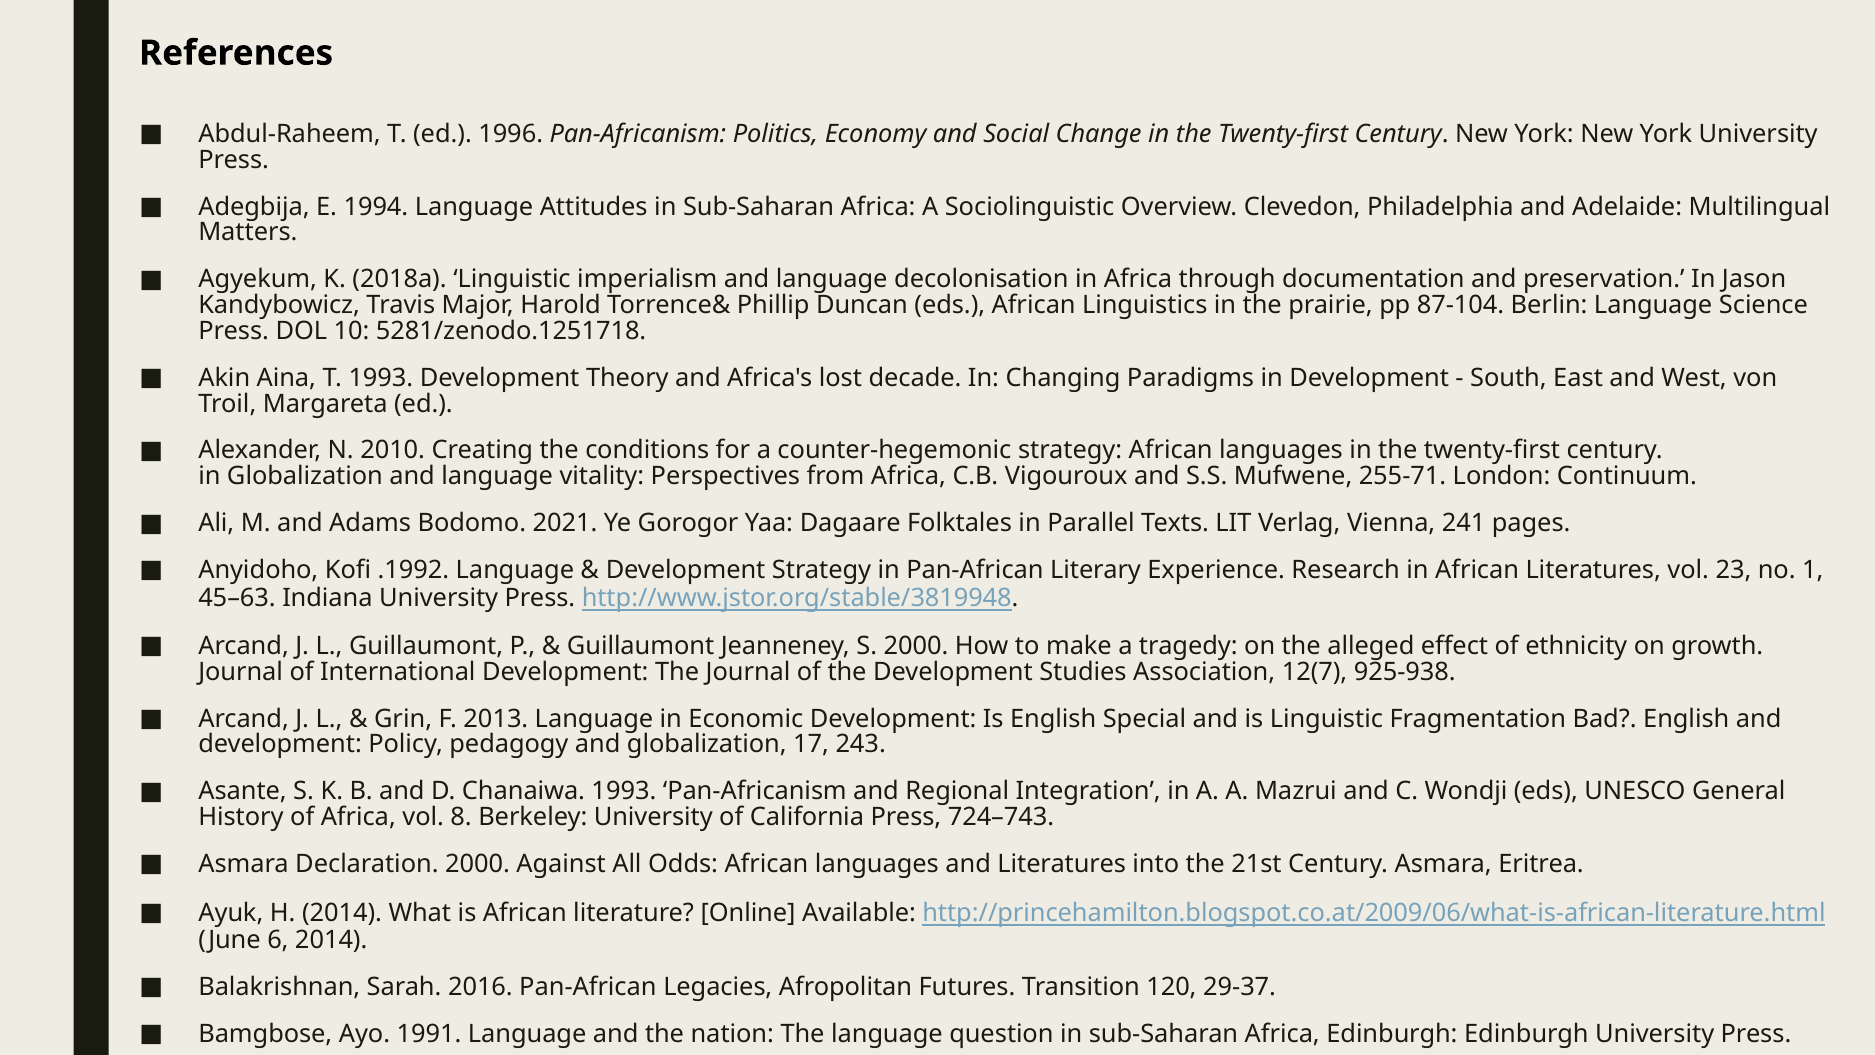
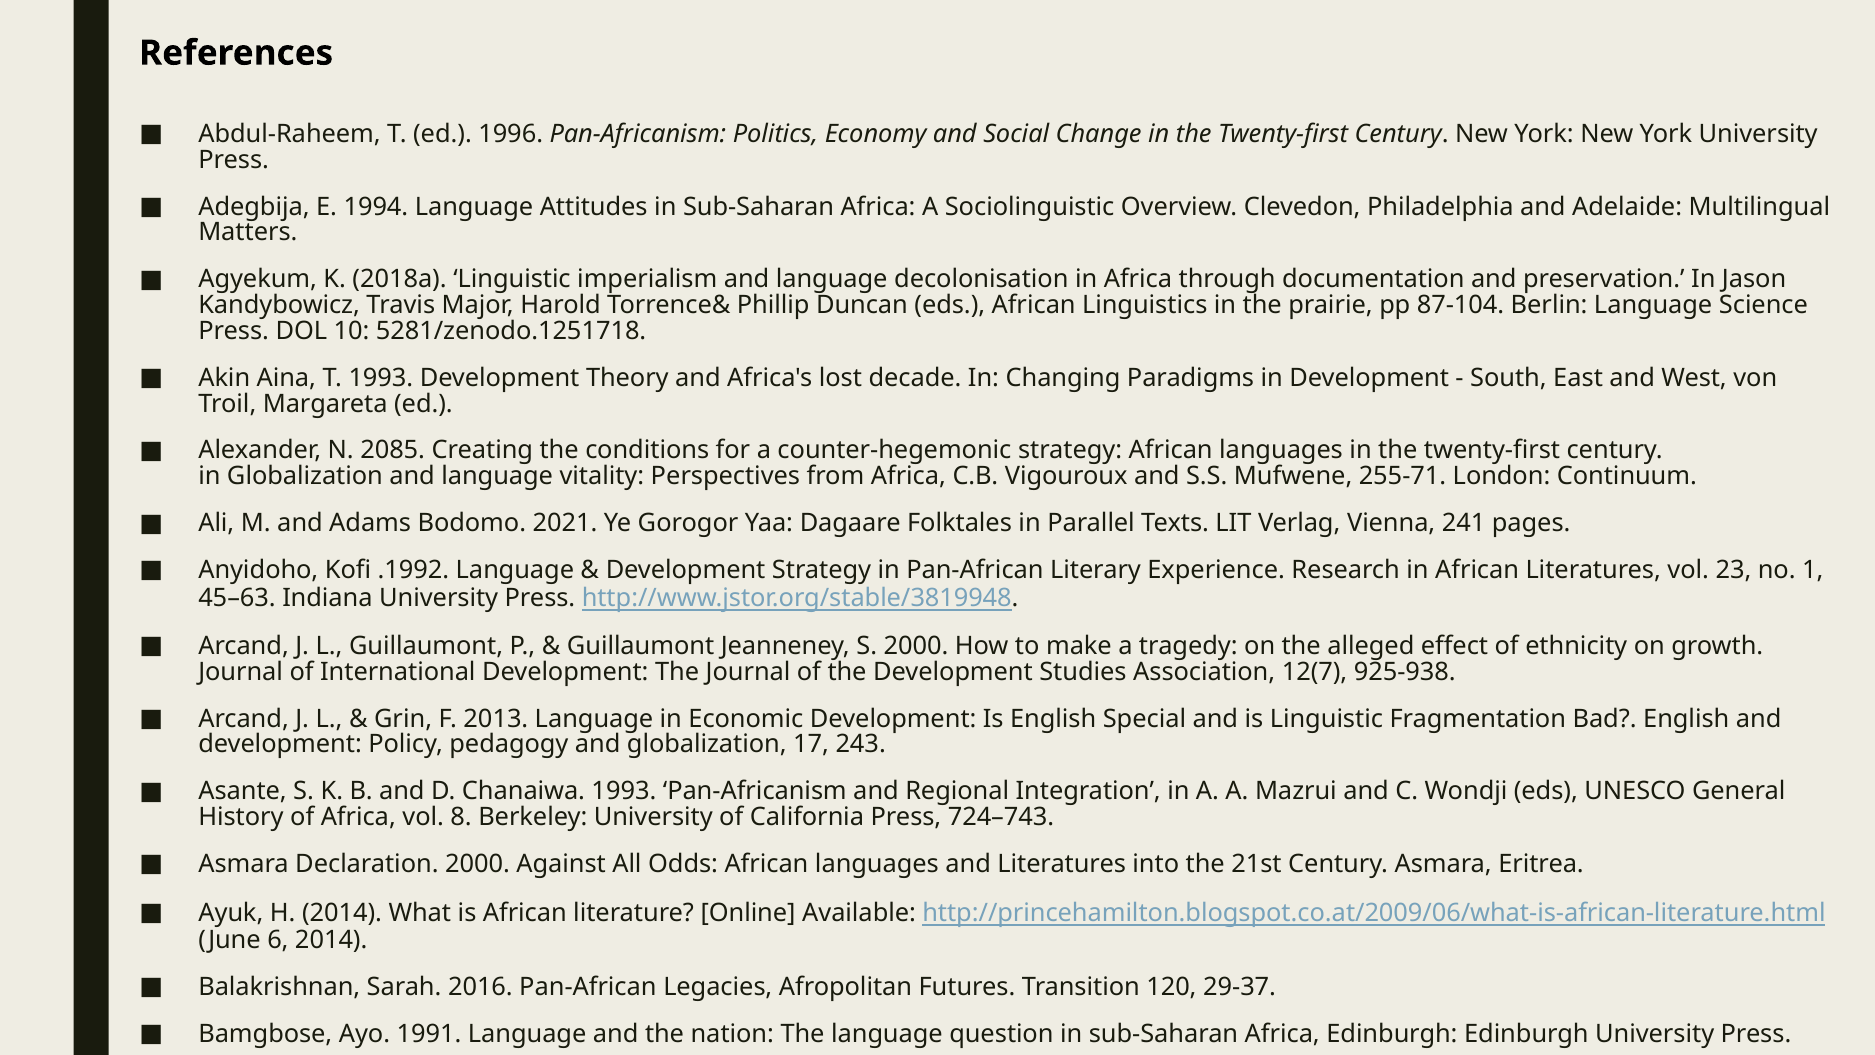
2010: 2010 -> 2085
